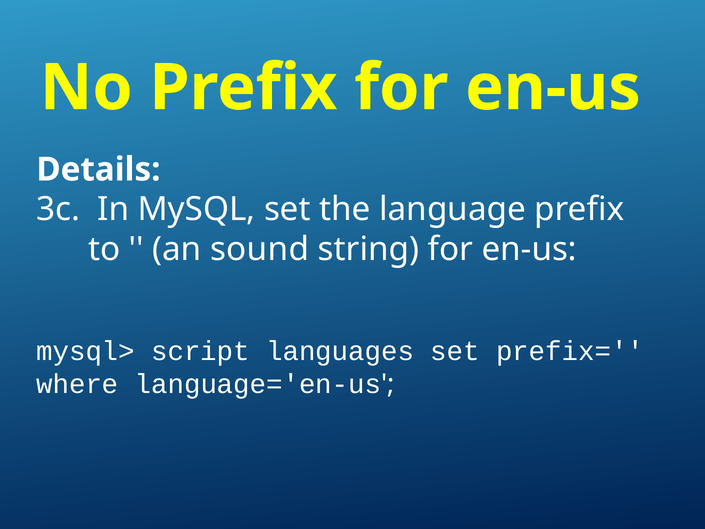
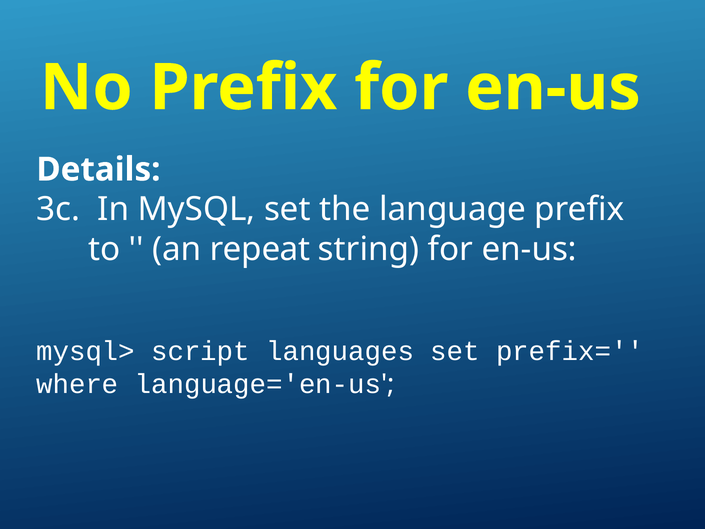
sound: sound -> repeat
